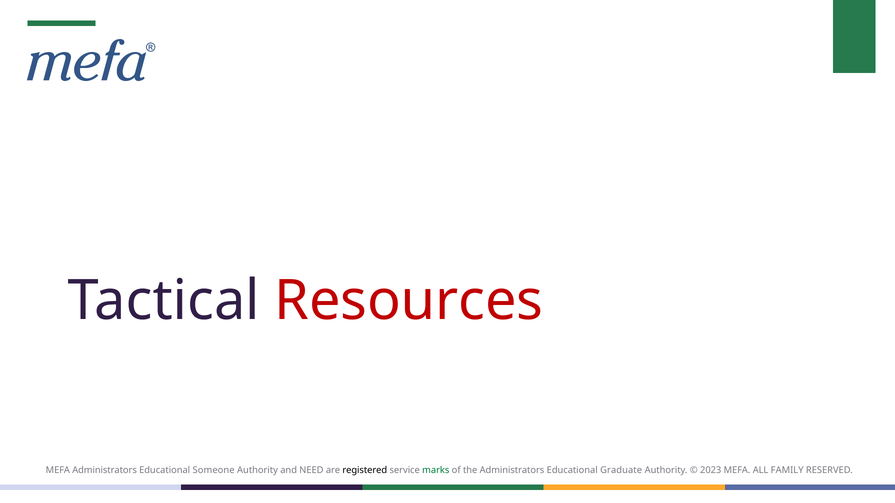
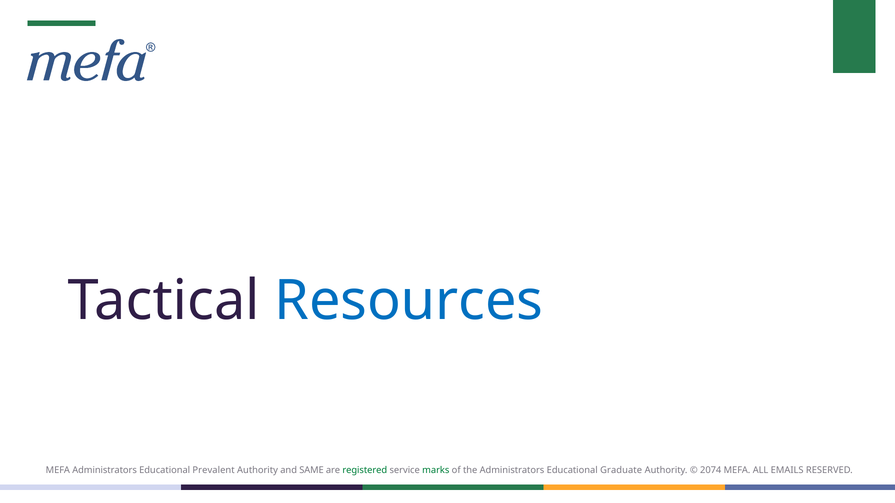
Resources colour: red -> blue
Someone: Someone -> Prevalent
NEED: NEED -> SAME
registered colour: black -> green
2023: 2023 -> 2074
FAMILY: FAMILY -> EMAILS
